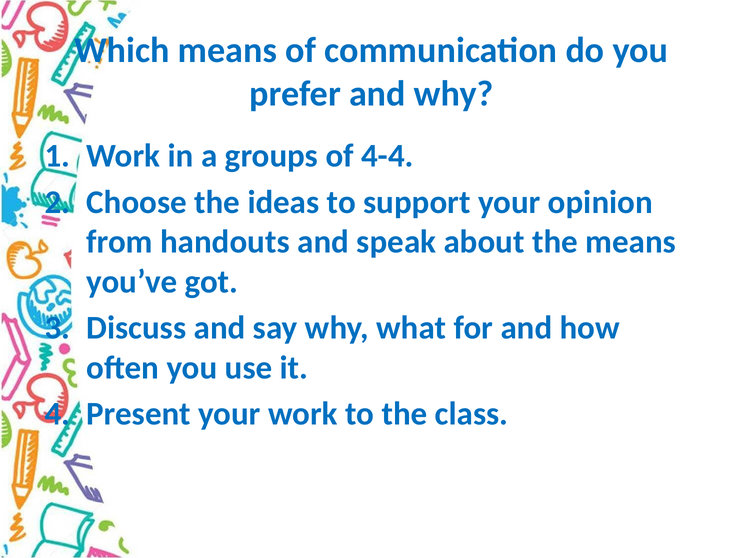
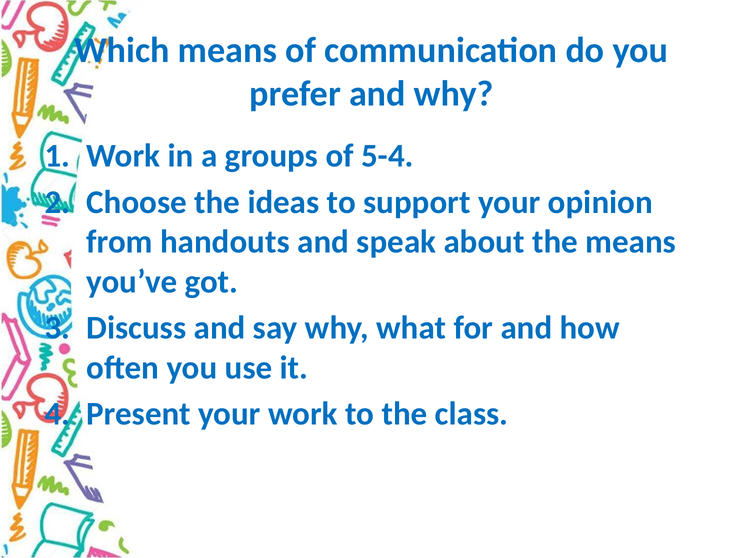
4-4: 4-4 -> 5-4
